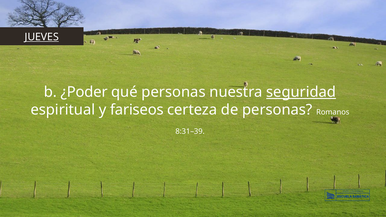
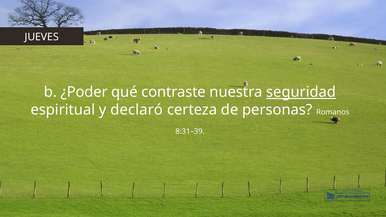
JUEVES underline: present -> none
qué personas: personas -> contraste
fariseos: fariseos -> declaró
